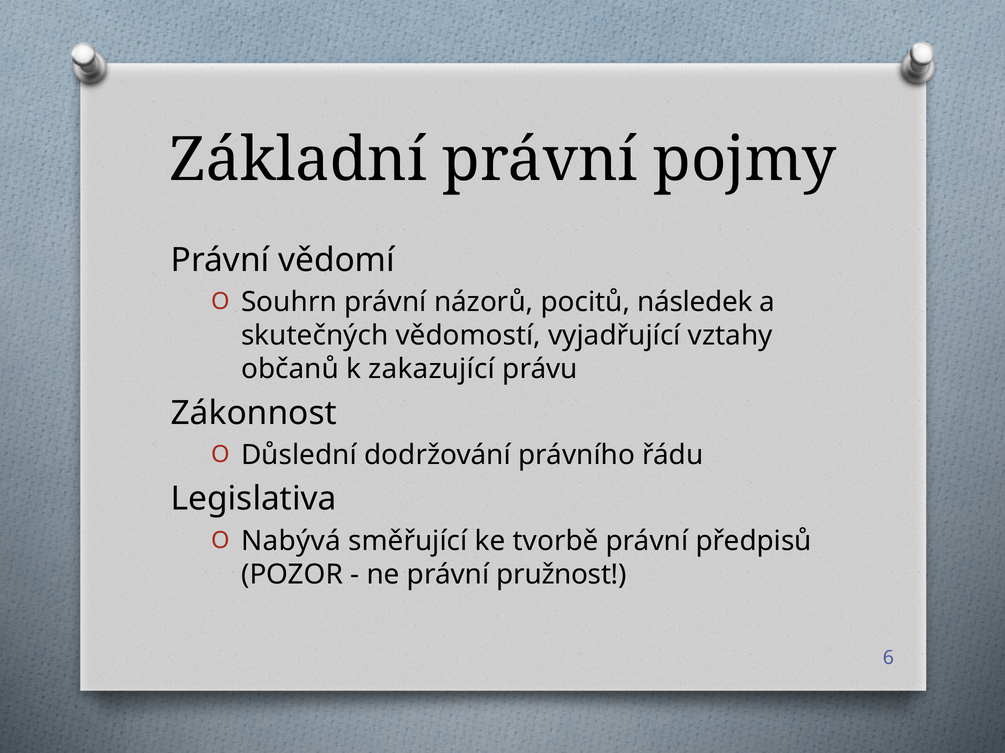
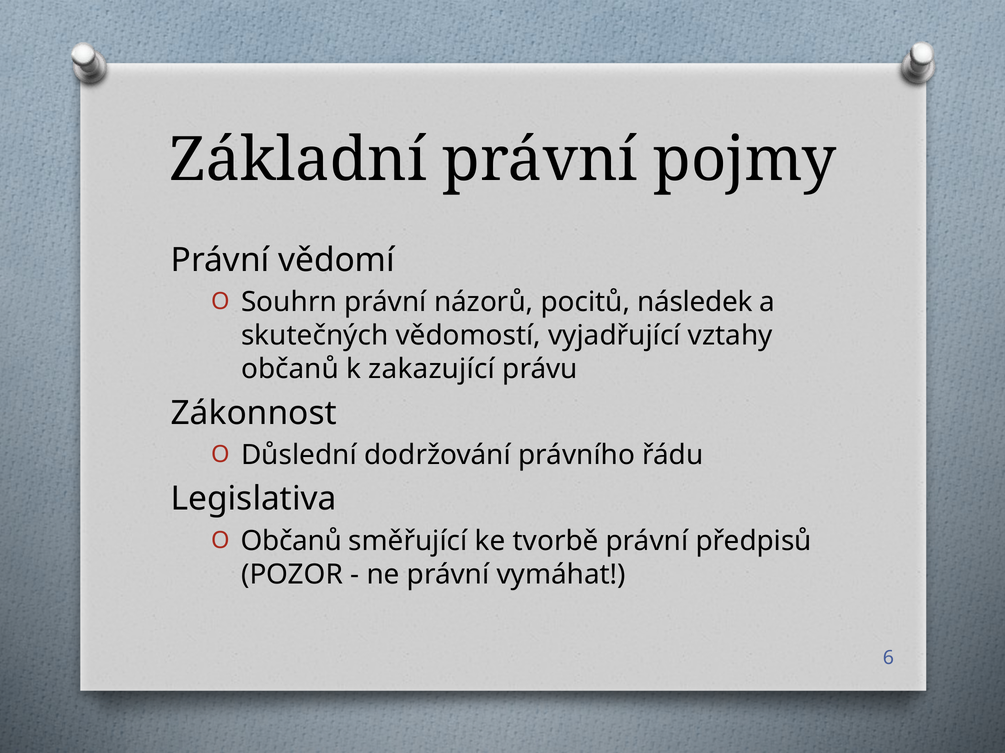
Nabývá at (291, 541): Nabývá -> Občanů
pružnost: pružnost -> vymáhat
